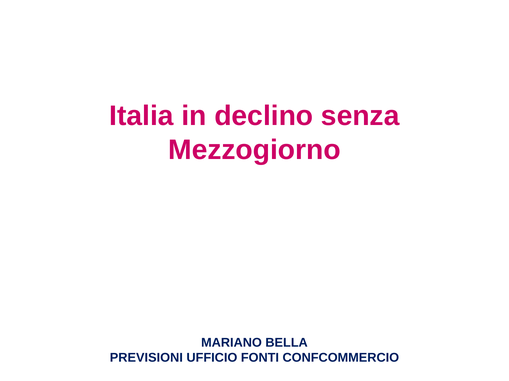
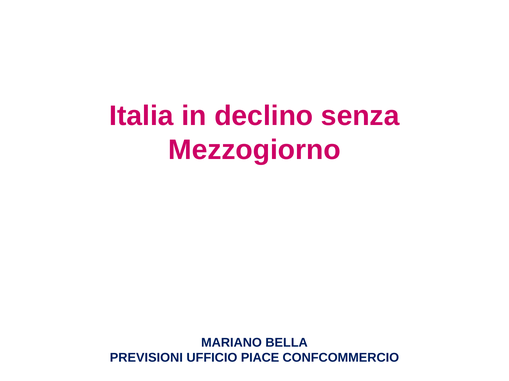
FONTI: FONTI -> PIACE
